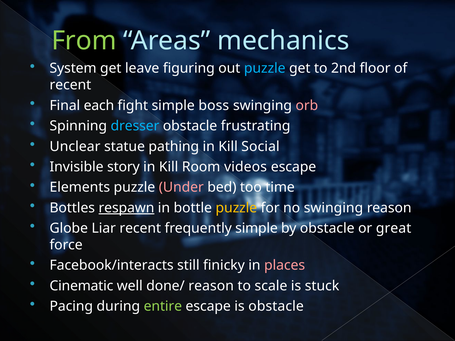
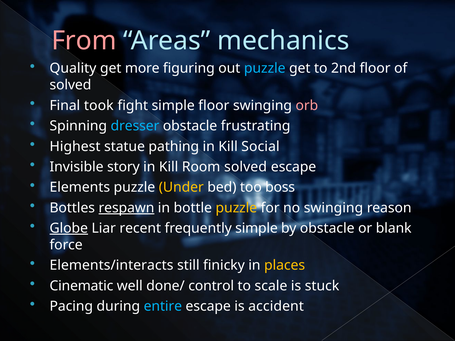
From colour: light green -> pink
System: System -> Quality
leave: leave -> more
recent at (70, 85): recent -> solved
each: each -> took
simple boss: boss -> floor
Unclear: Unclear -> Highest
Room videos: videos -> solved
Under colour: pink -> yellow
time: time -> boss
Globe underline: none -> present
great: great -> blank
Facebook/interacts: Facebook/interacts -> Elements/interacts
places colour: pink -> yellow
done/ reason: reason -> control
entire colour: light green -> light blue
is obstacle: obstacle -> accident
